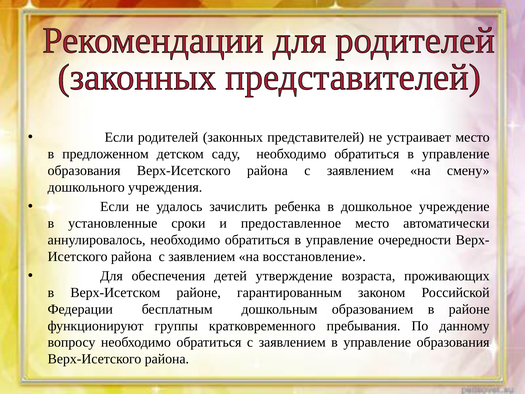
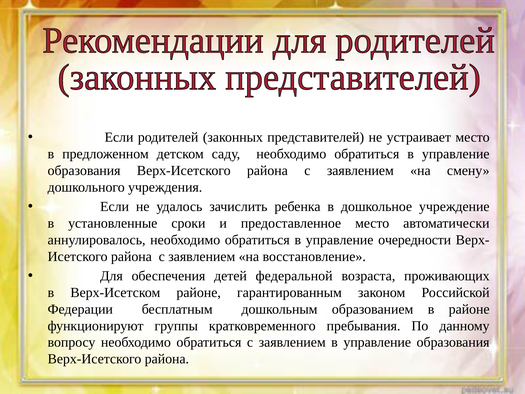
утверждение: утверждение -> федеральной
